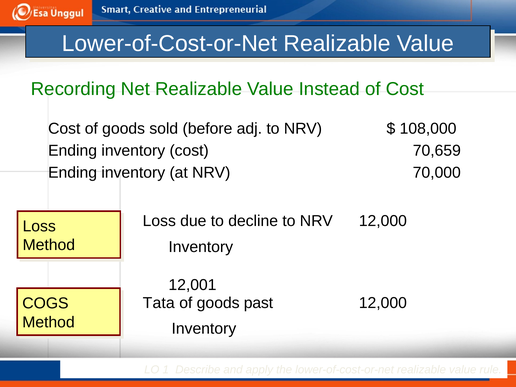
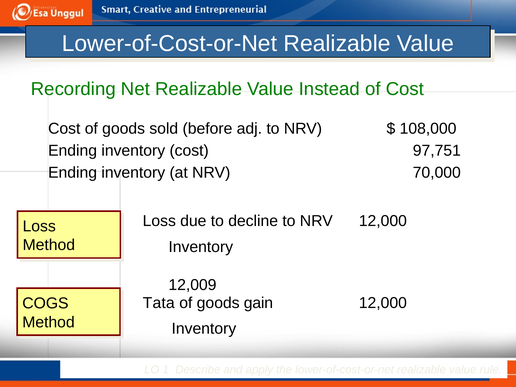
70,659: 70,659 -> 97,751
12,001: 12,001 -> 12,009
past: past -> gain
